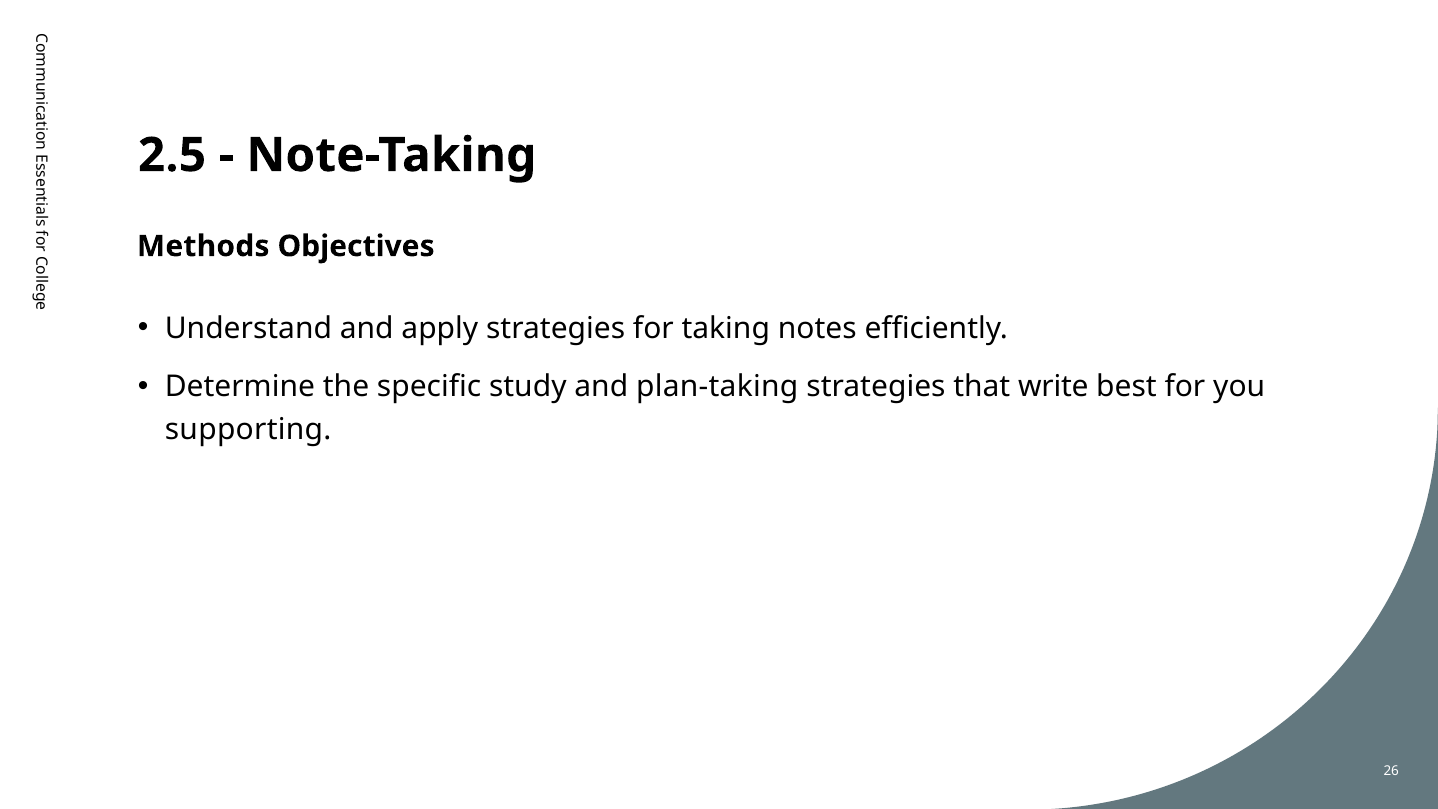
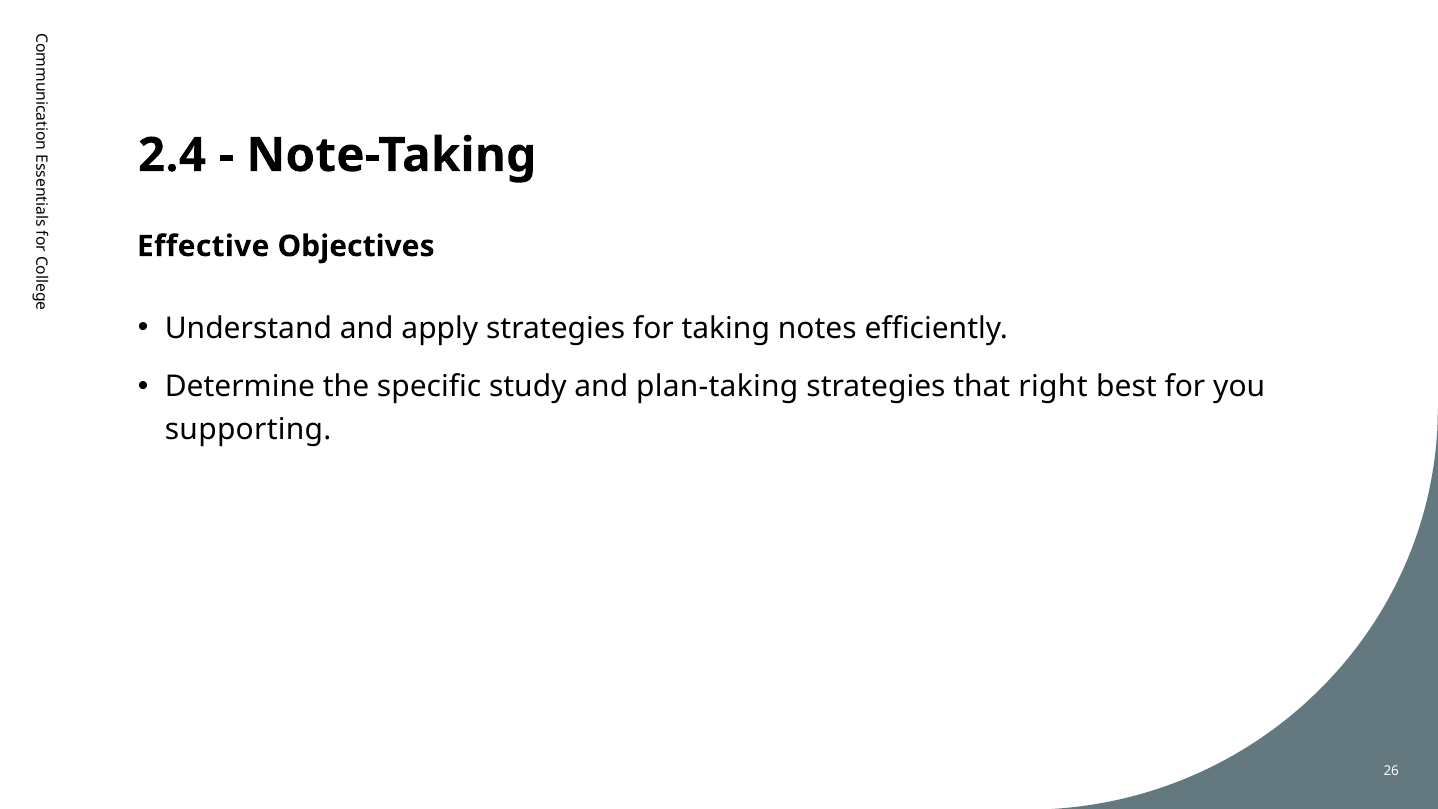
2.5: 2.5 -> 2.4
Methods: Methods -> Effective
write: write -> right
